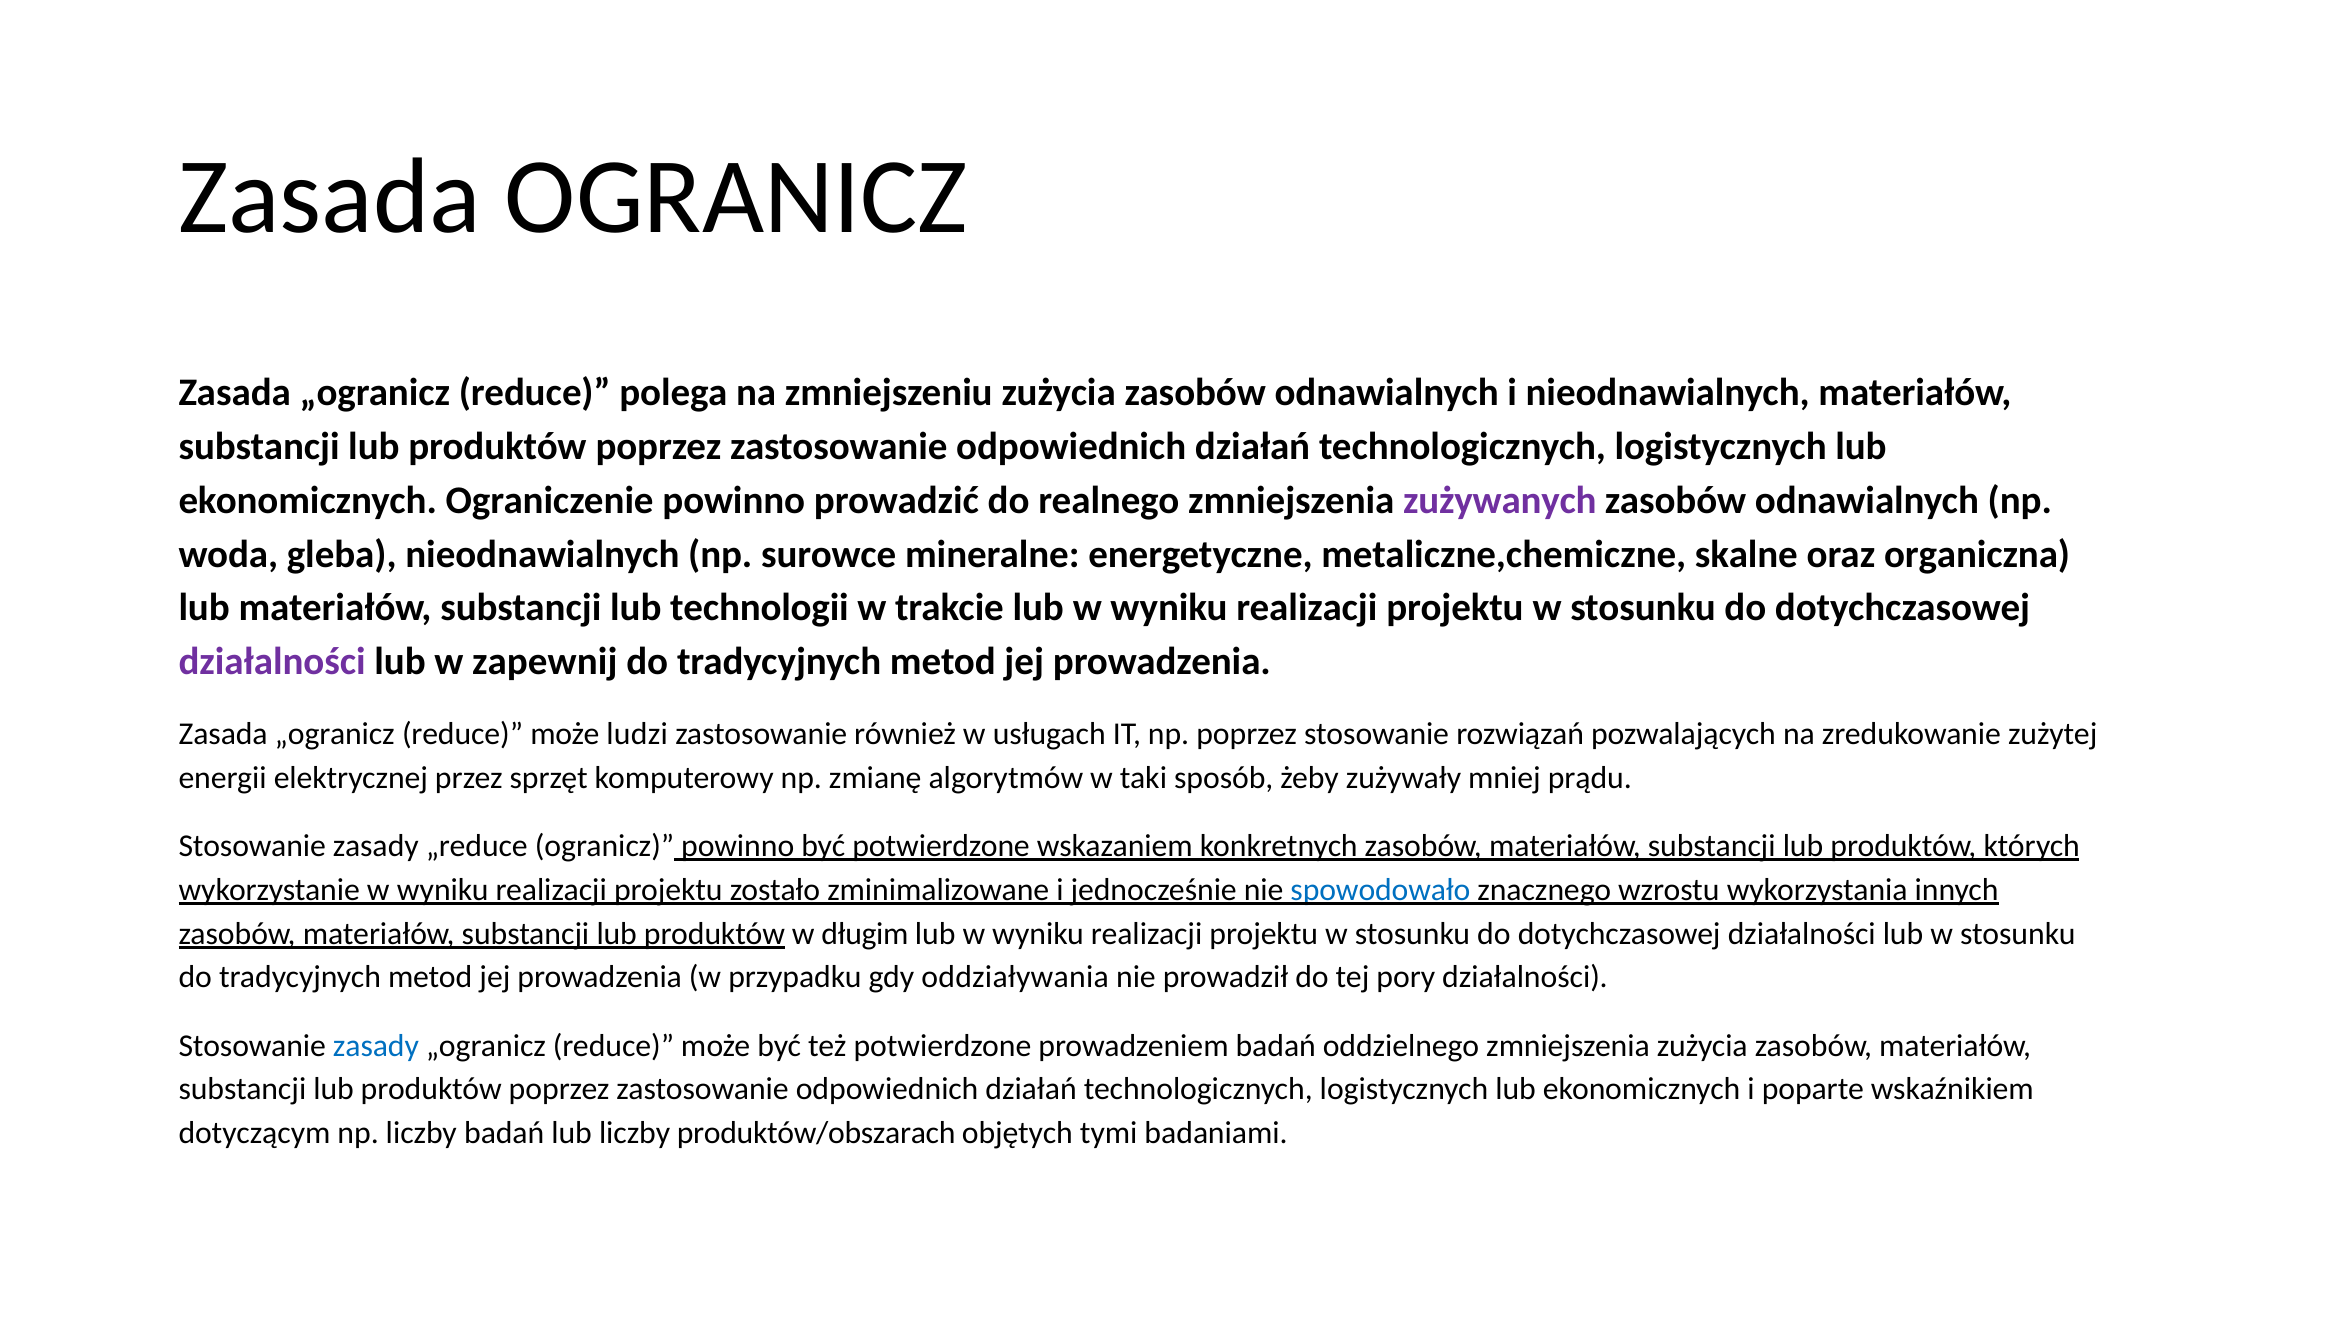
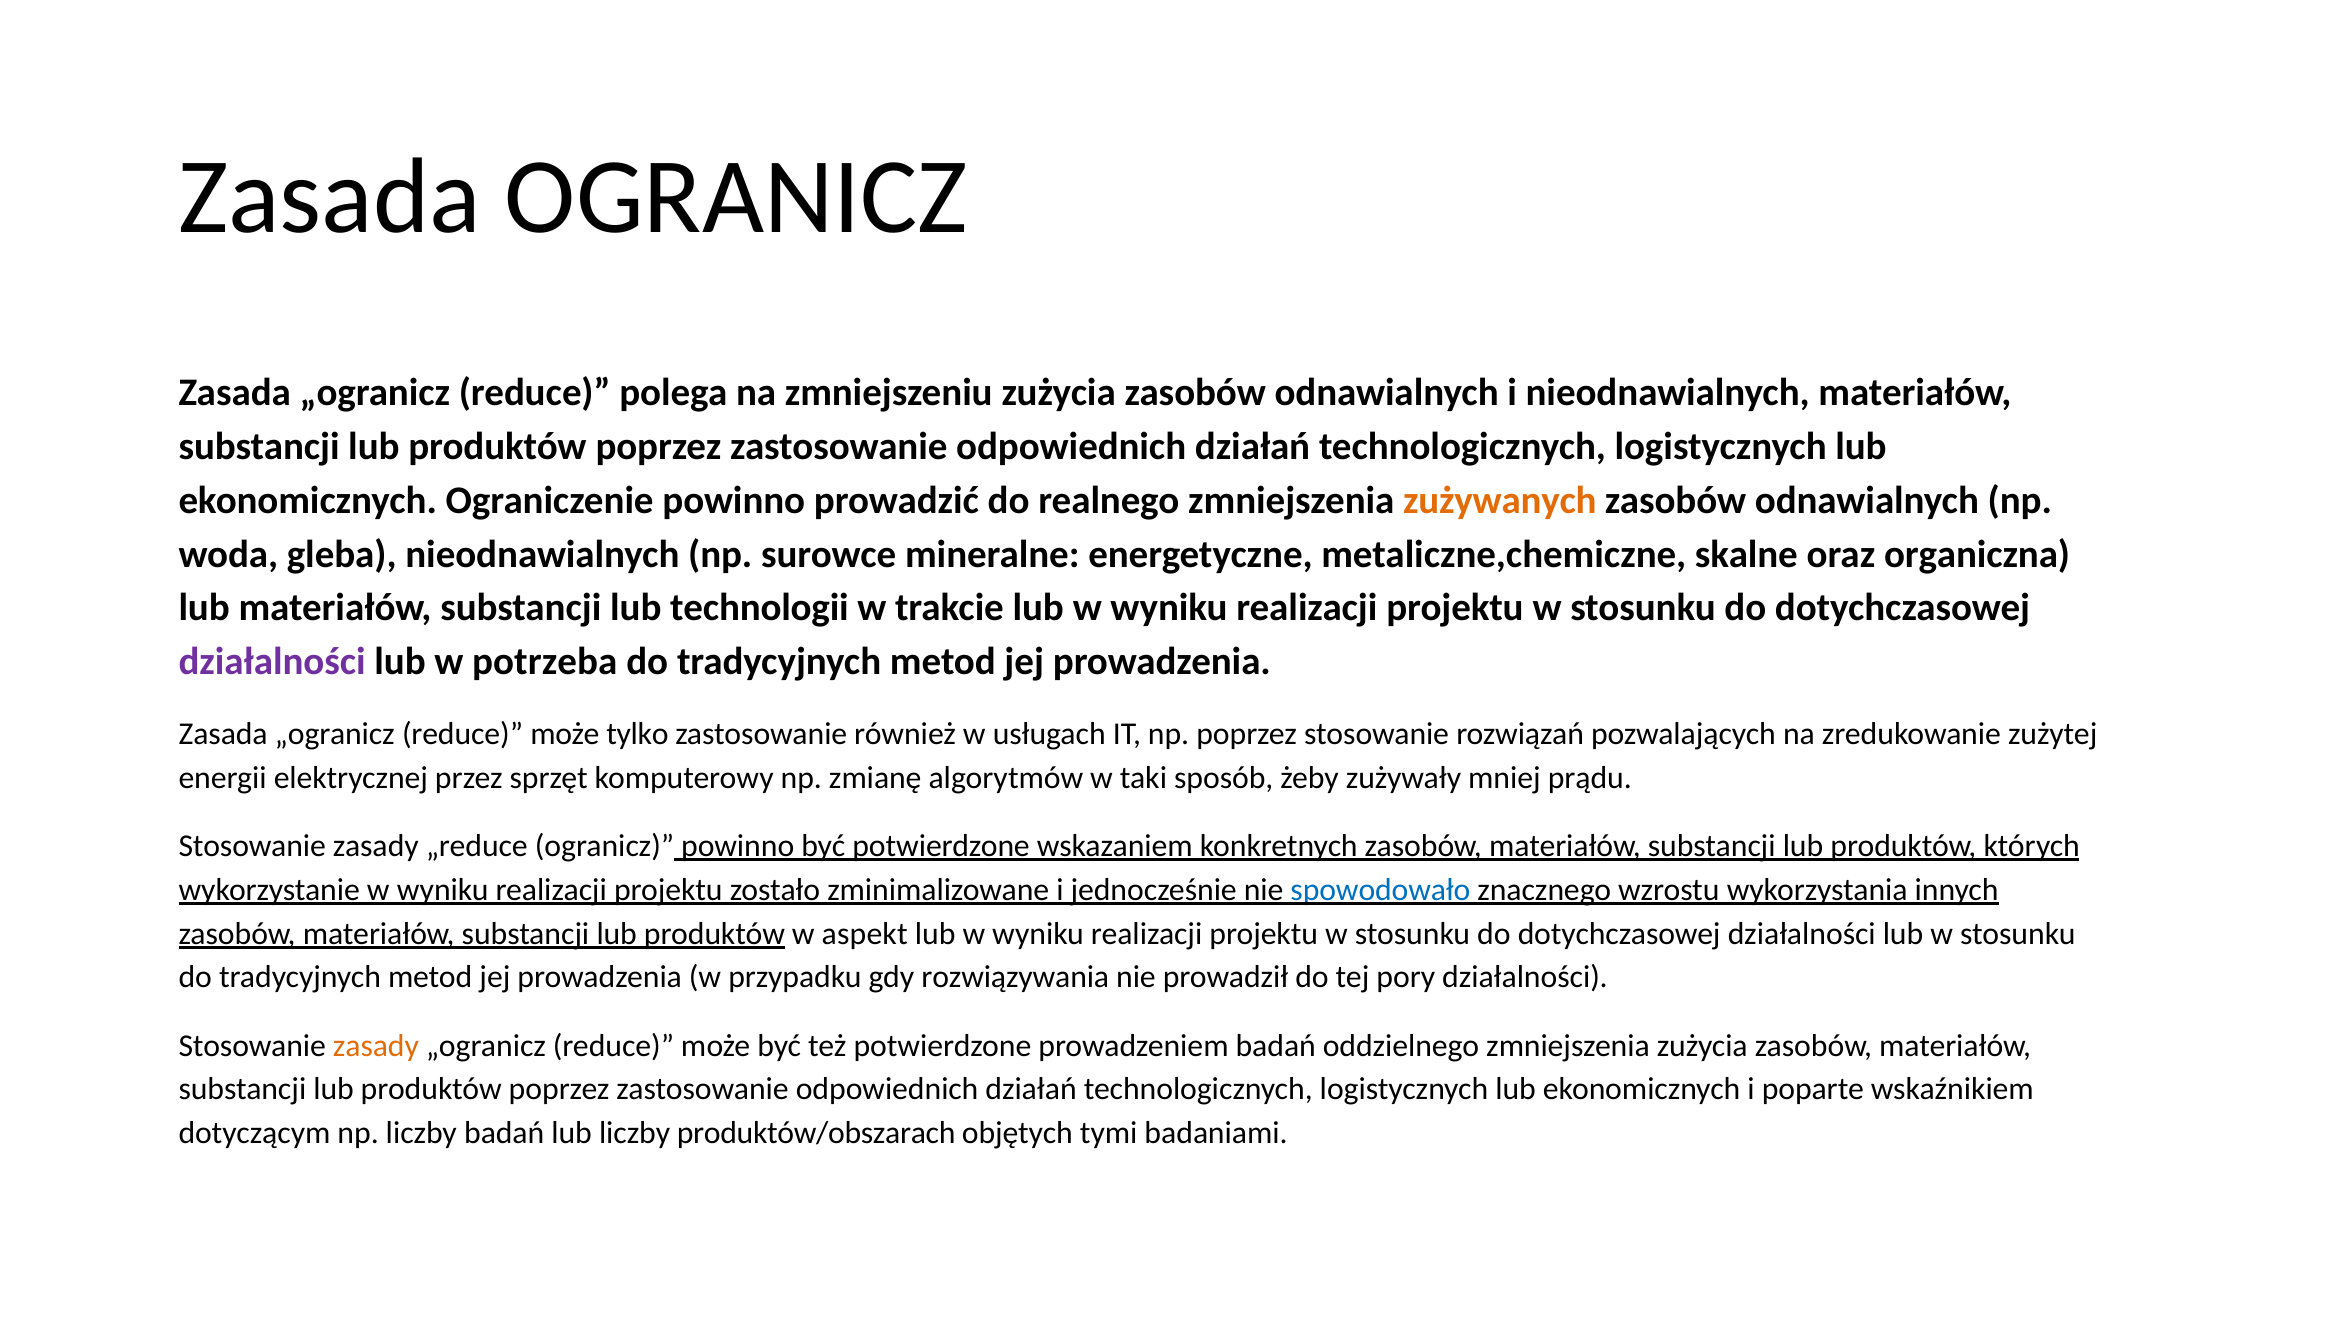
zużywanych colour: purple -> orange
zapewnij: zapewnij -> potrzeba
ludzi: ludzi -> tylko
długim: długim -> aspekt
oddziaływania: oddziaływania -> rozwiązywania
zasady at (376, 1046) colour: blue -> orange
